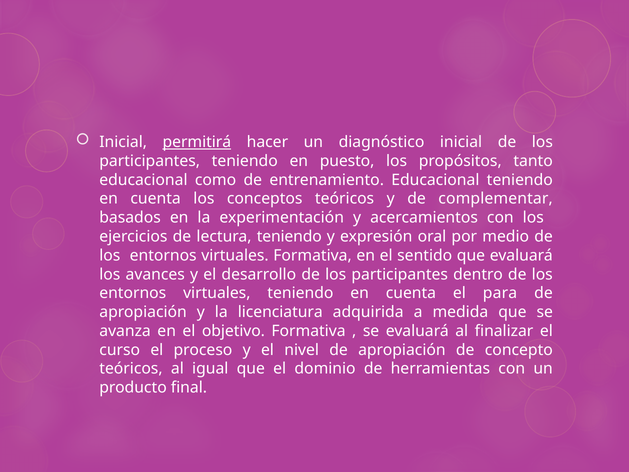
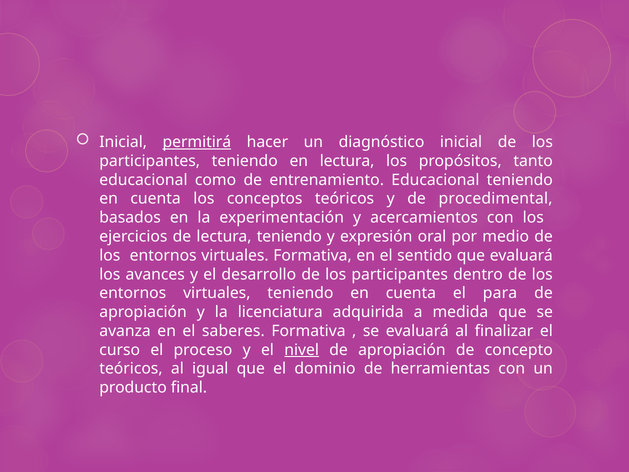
en puesto: puesto -> lectura
complementar: complementar -> procedimental
objetivo: objetivo -> saberes
nivel underline: none -> present
